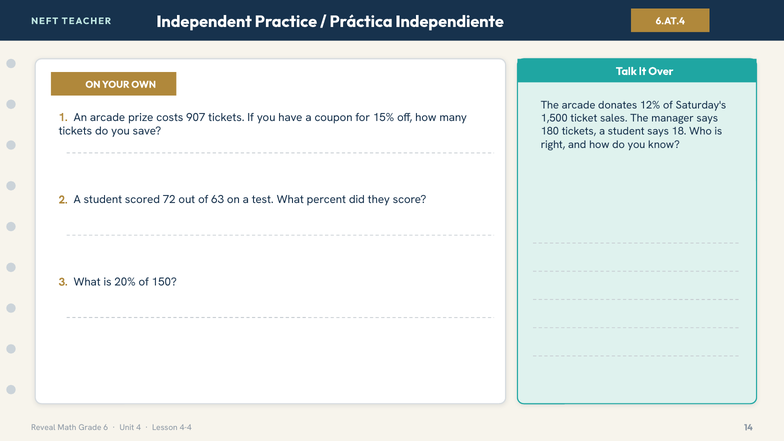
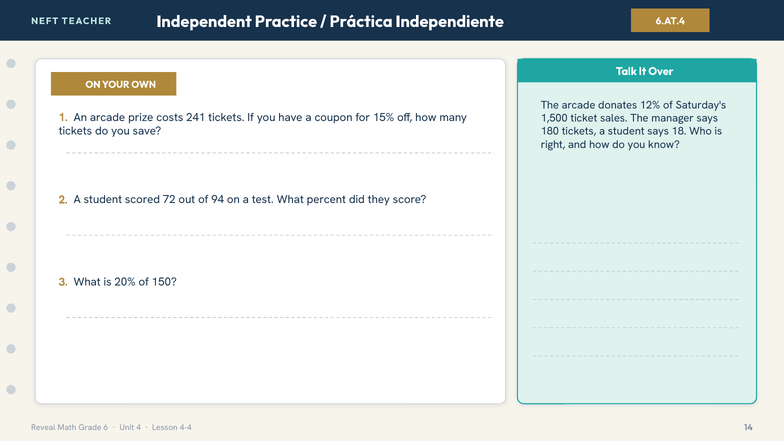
907: 907 -> 241
63: 63 -> 94
